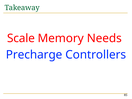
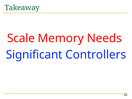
Precharge: Precharge -> Significant
